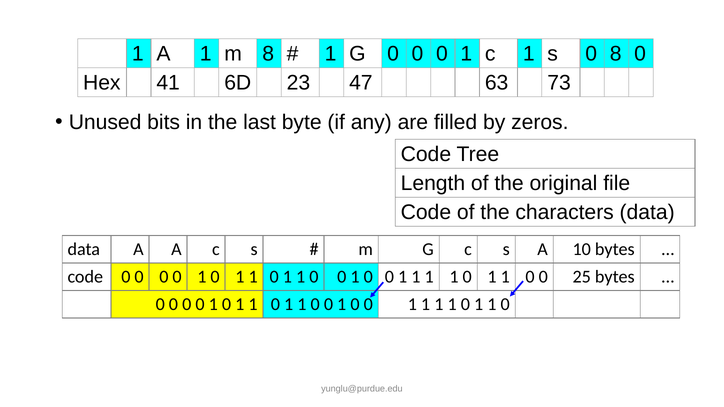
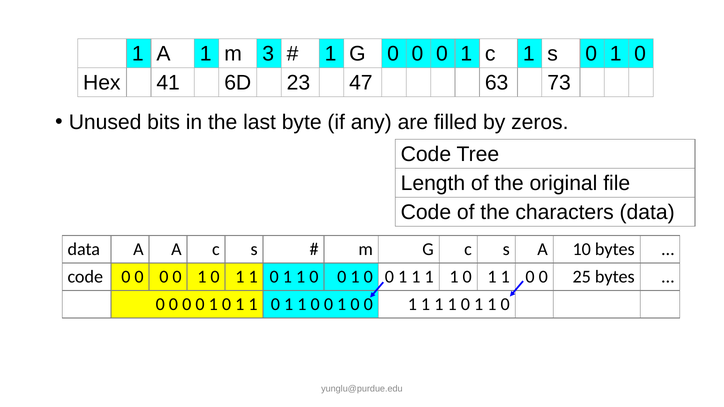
m 8: 8 -> 3
s 0 8: 8 -> 1
